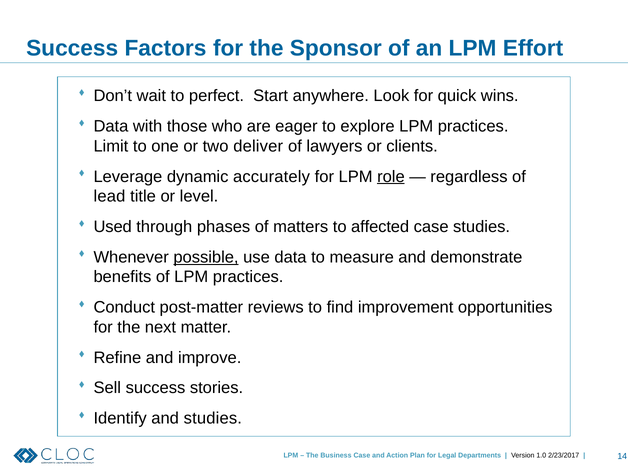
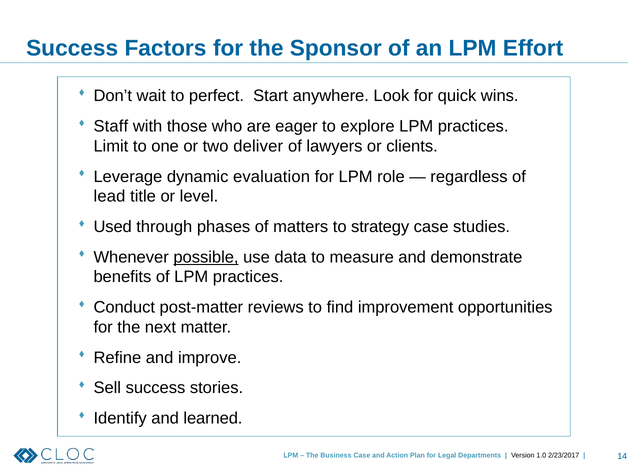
Data at (111, 126): Data -> Staff
accurately: accurately -> evaluation
role underline: present -> none
affected: affected -> strategy
and studies: studies -> learned
